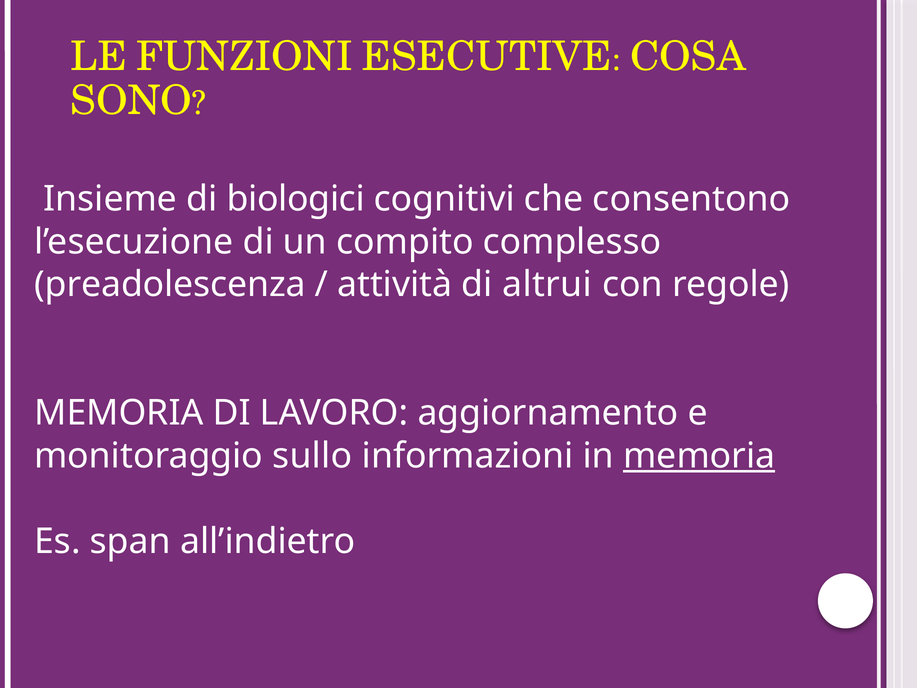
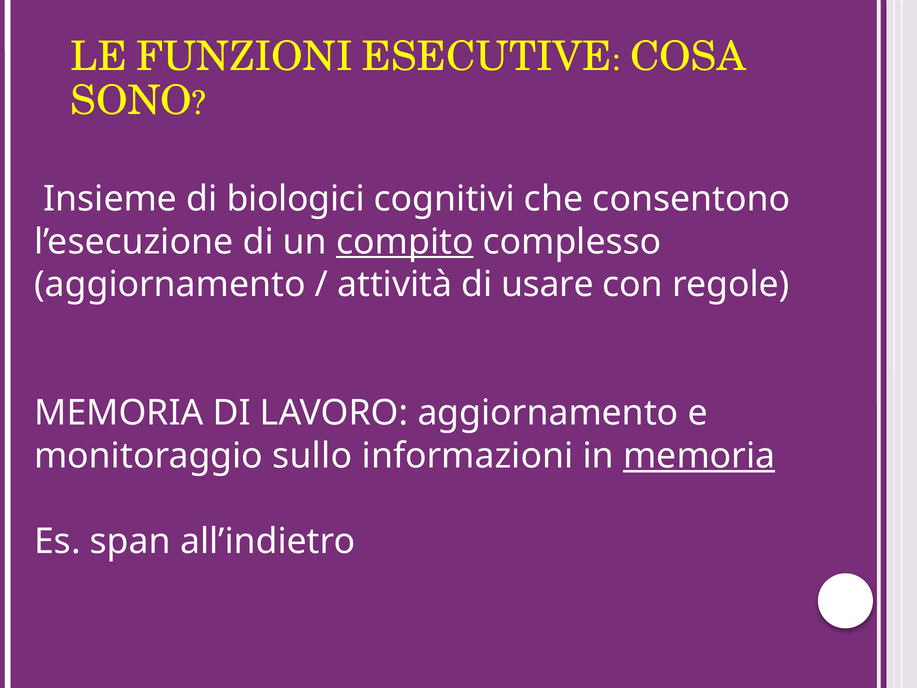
compito underline: none -> present
preadolescenza at (170, 285): preadolescenza -> aggiornamento
altrui: altrui -> usare
